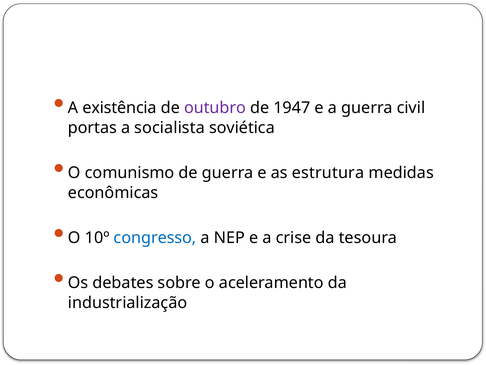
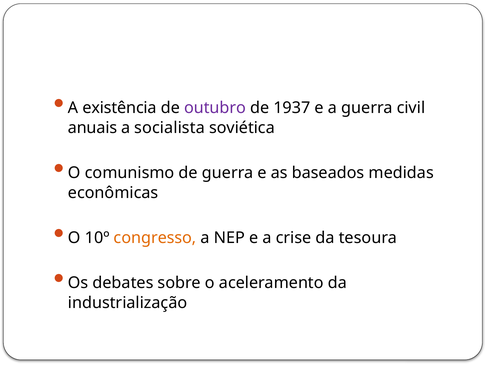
1947: 1947 -> 1937
portas: portas -> anuais
estrutura: estrutura -> baseados
congresso colour: blue -> orange
